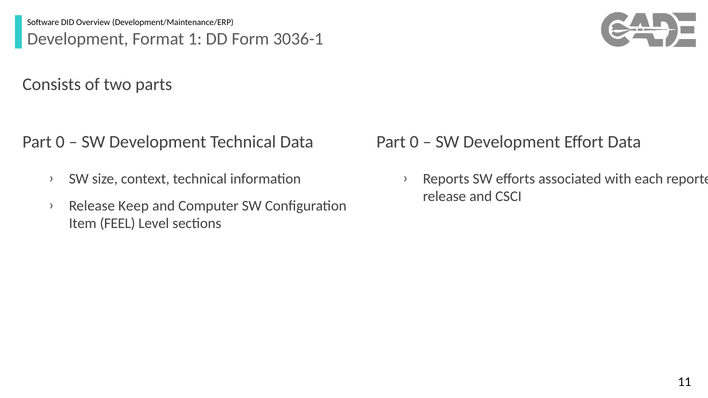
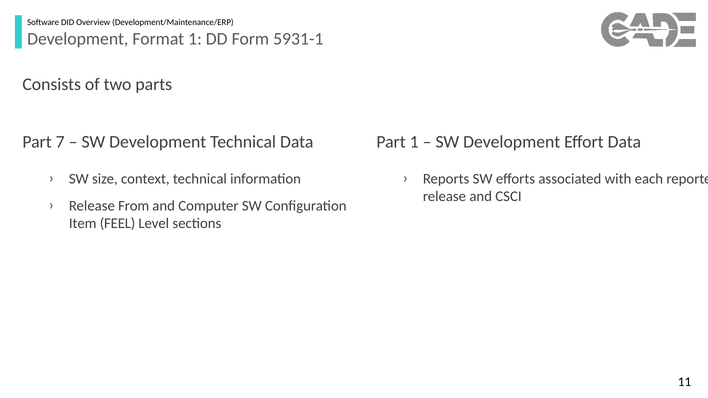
3036-1: 3036-1 -> 5931-1
0 at (60, 142): 0 -> 7
0 at (414, 142): 0 -> 1
Keep: Keep -> From
